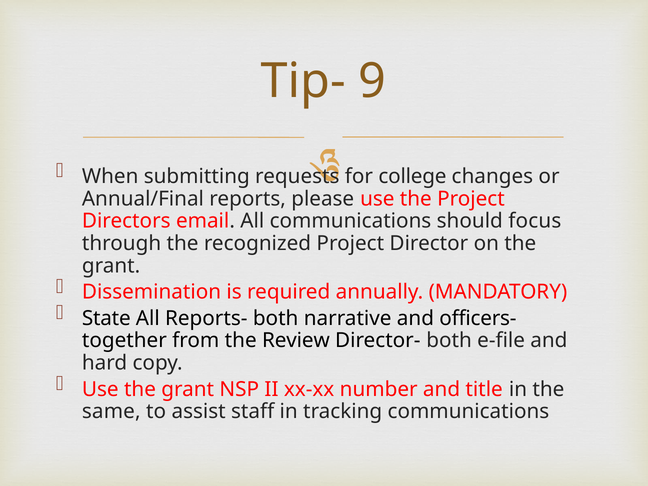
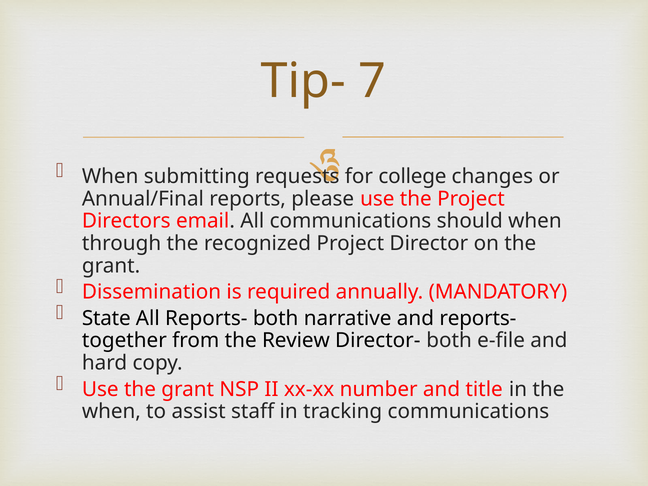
9: 9 -> 7
should focus: focus -> when
and officers-: officers- -> reports-
same at (111, 412): same -> when
